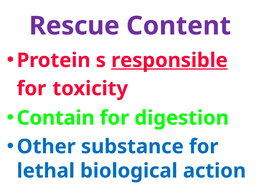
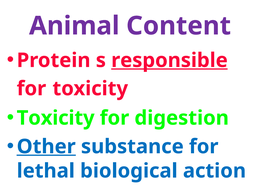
Rescue: Rescue -> Animal
Contain at (56, 118): Contain -> Toxicity
Other underline: none -> present
